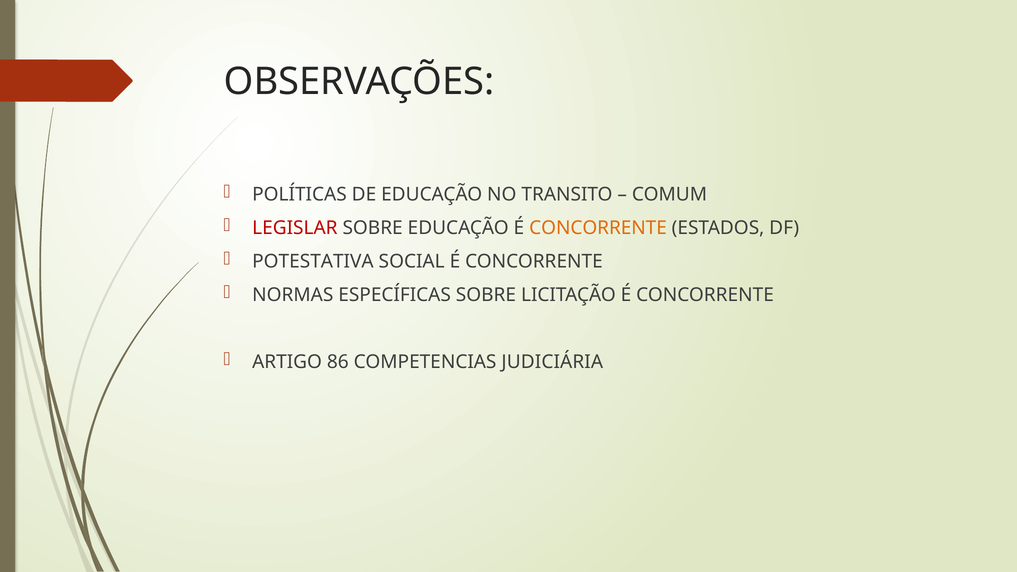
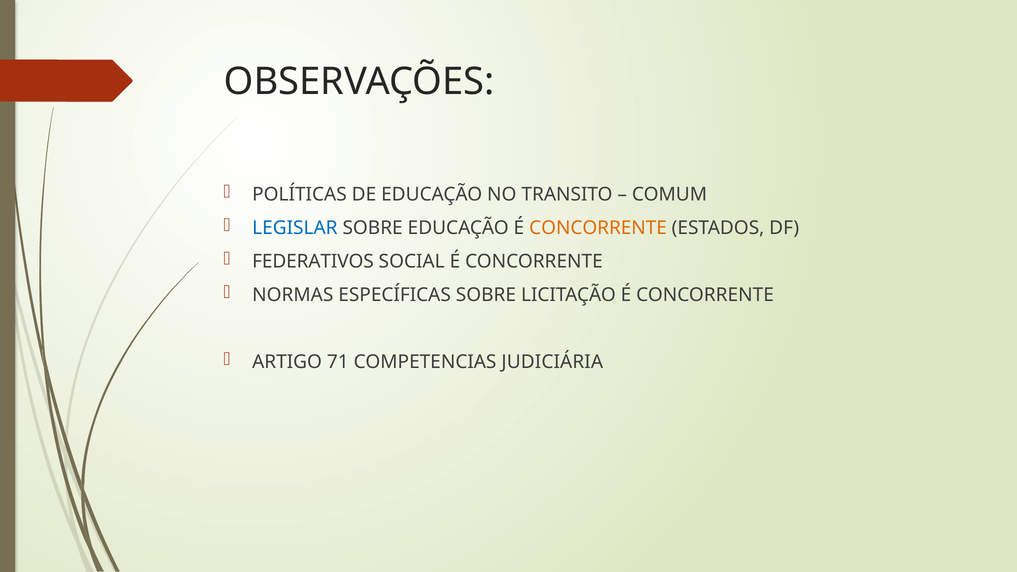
LEGISLAR colour: red -> blue
POTESTATIVA: POTESTATIVA -> FEDERATIVOS
86: 86 -> 71
